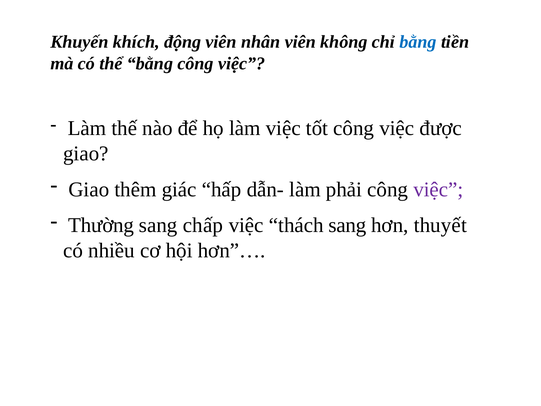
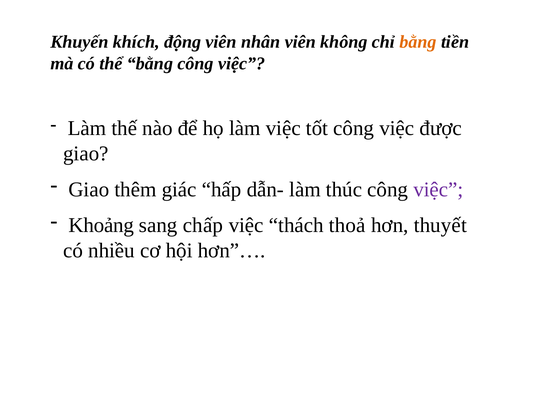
bằng at (418, 42) colour: blue -> orange
phải: phải -> thúc
Thường: Thường -> Khoảng
thách sang: sang -> thoả
